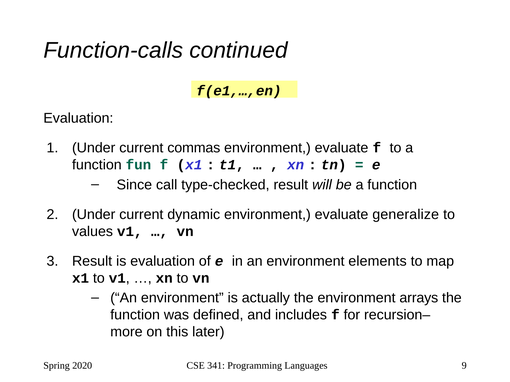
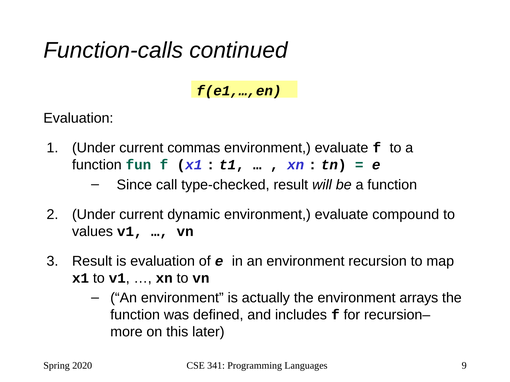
generalize: generalize -> compound
elements: elements -> recursion
